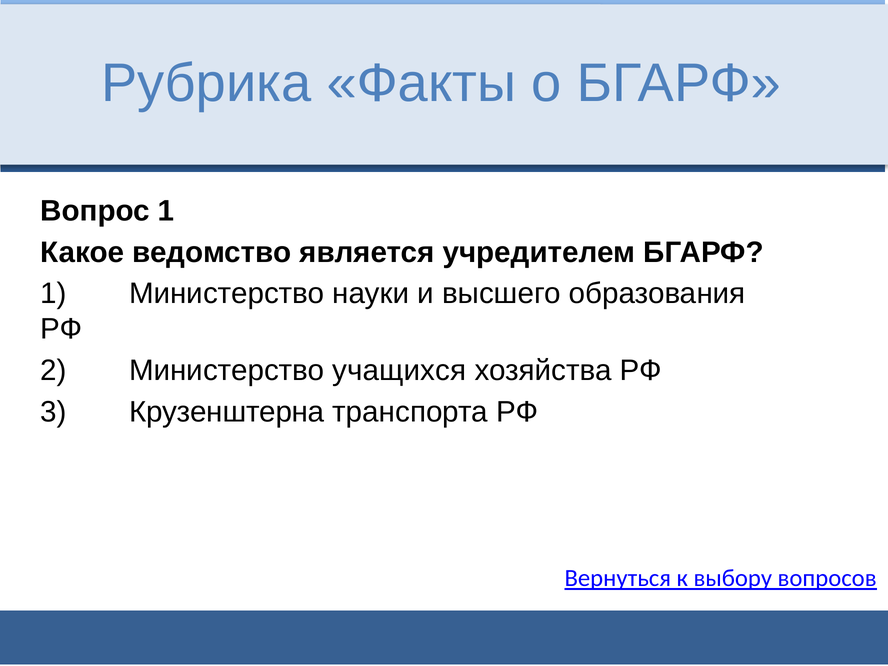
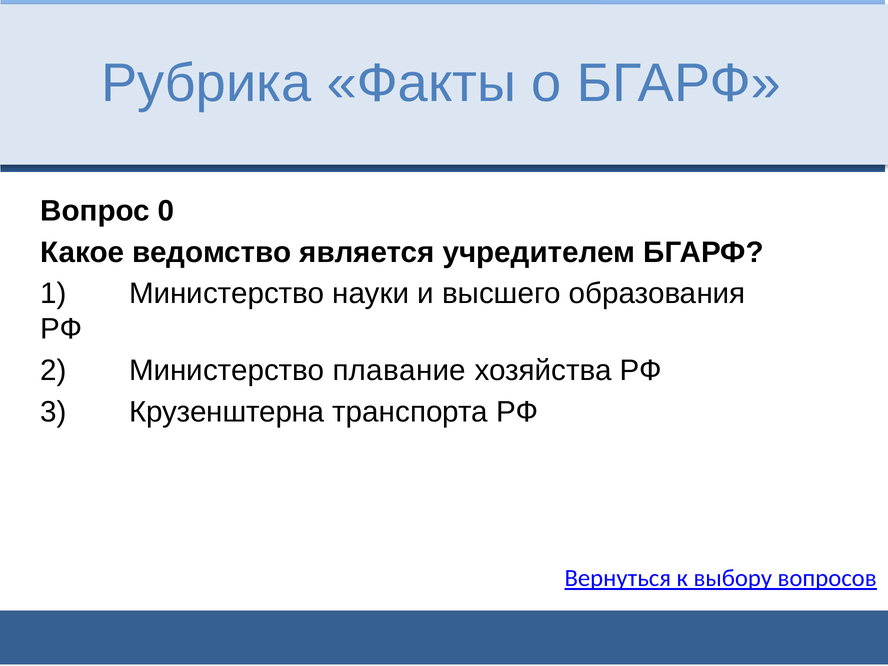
Вопрос 1: 1 -> 0
учащихся: учащихся -> плавание
